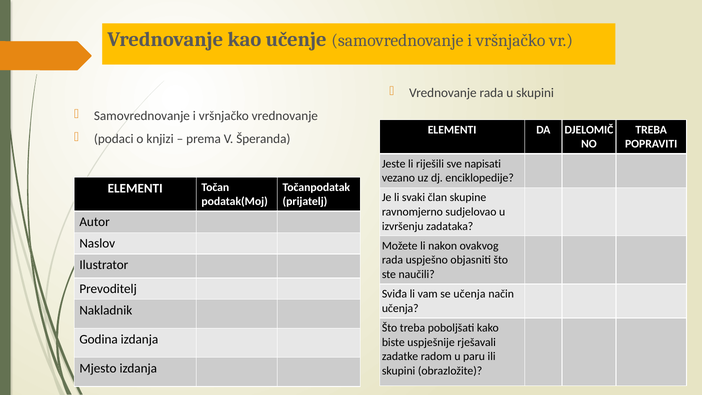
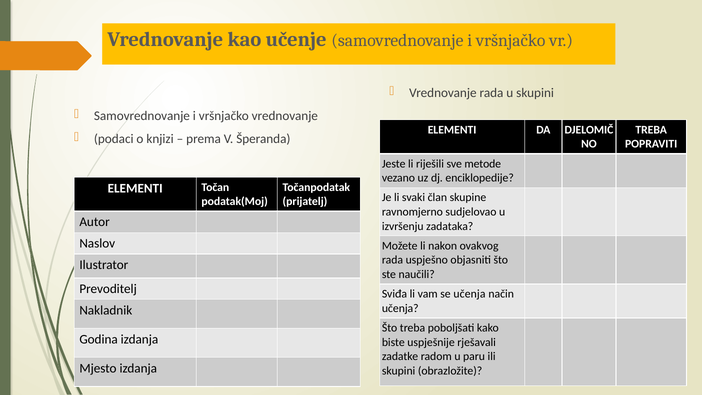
napisati: napisati -> metode
